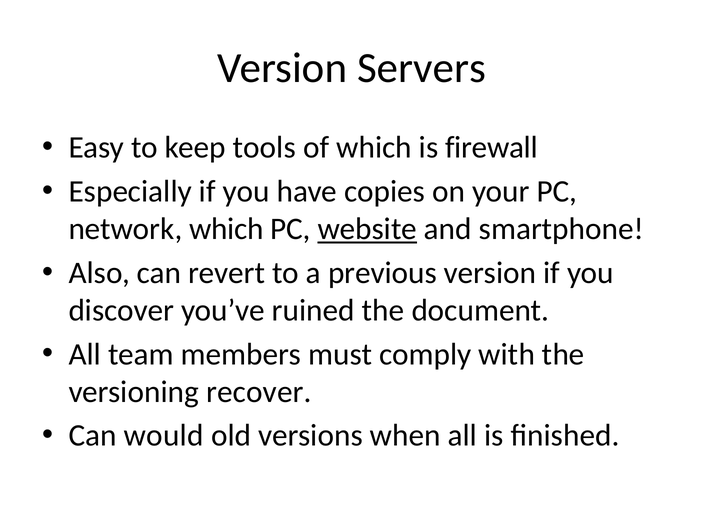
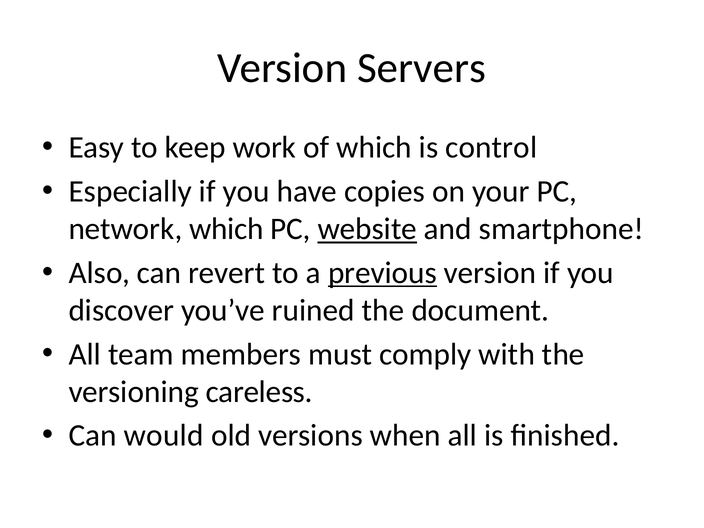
tools: tools -> work
firewall: firewall -> control
previous underline: none -> present
recover: recover -> careless
